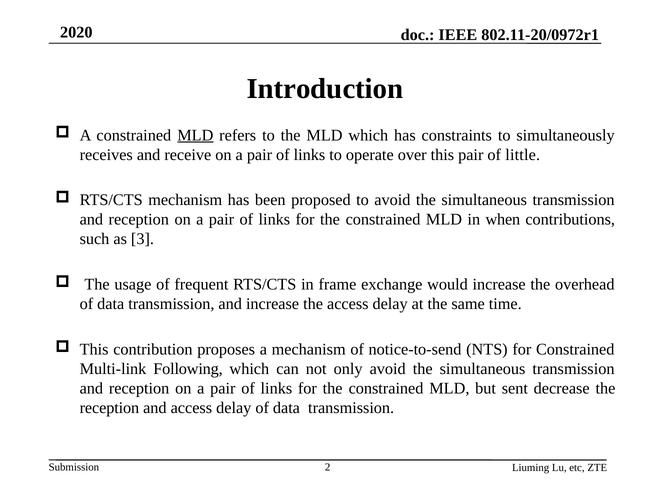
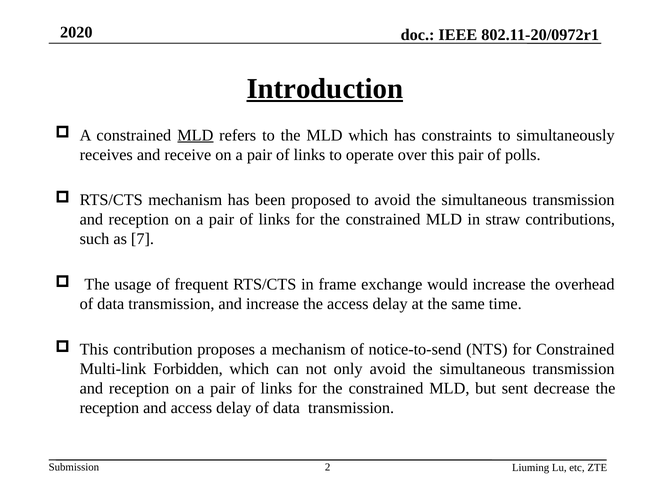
Introduction underline: none -> present
little: little -> polls
when: when -> straw
3: 3 -> 7
Following: Following -> Forbidden
